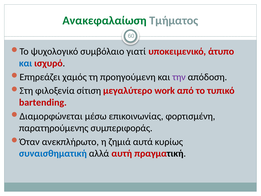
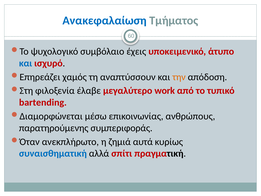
Ανακεφαλαίωση colour: green -> blue
γιατί: γιατί -> έχεις
προηγούμενη: προηγούμενη -> αναπτύσσουν
την colour: purple -> orange
σίτιση: σίτιση -> έλαβε
φορτισμένη: φορτισμένη -> ανθρώπους
αυτή: αυτή -> σπίτι
